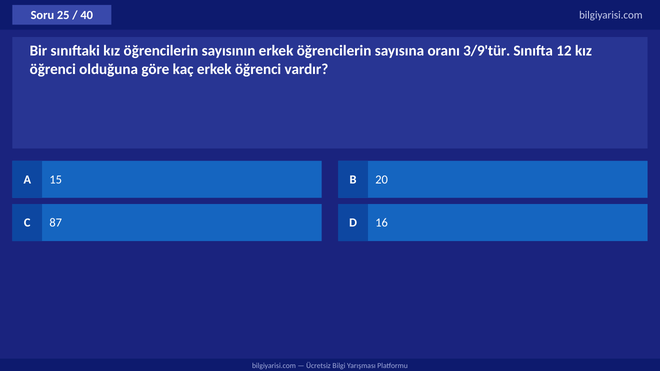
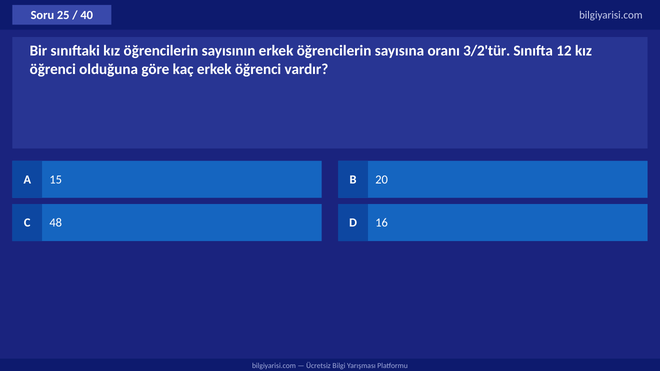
3/9'tür: 3/9'tür -> 3/2'tür
87: 87 -> 48
